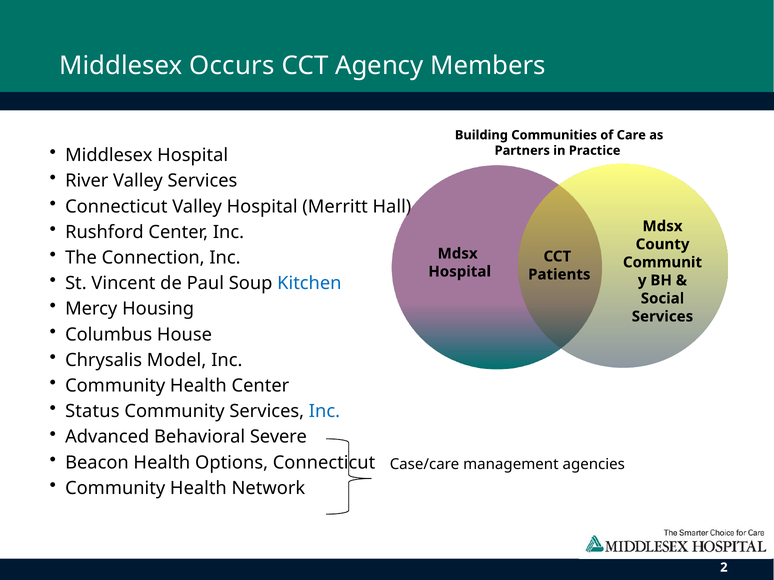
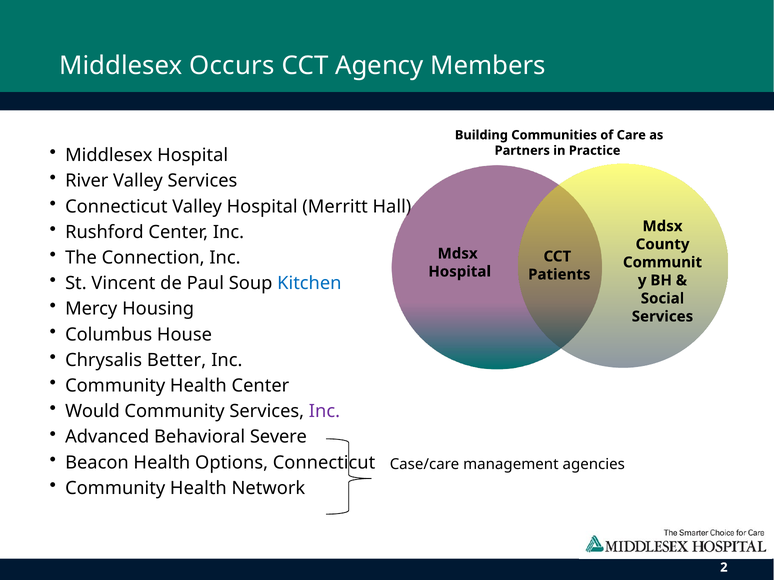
Model: Model -> Better
Status: Status -> Would
Inc at (324, 412) colour: blue -> purple
